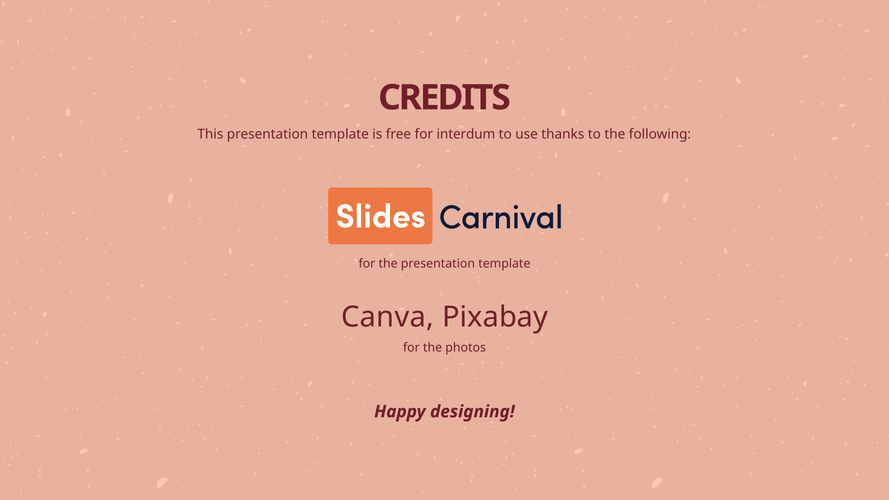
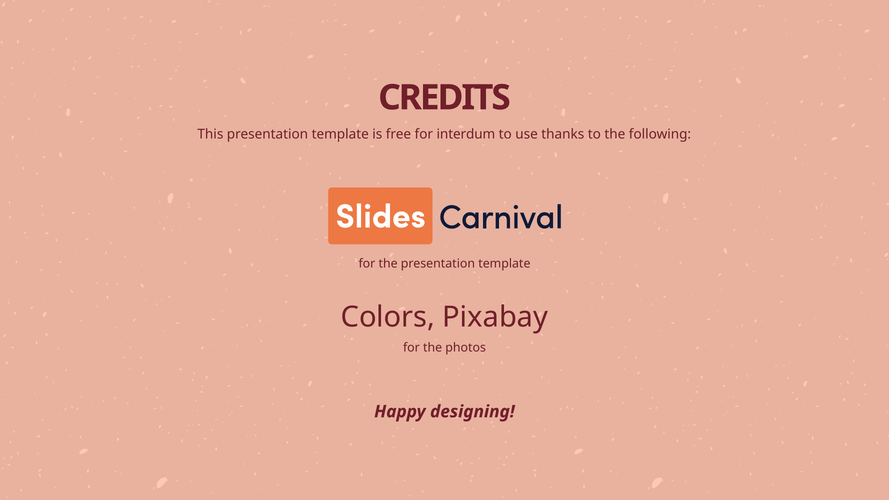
Canva: Canva -> Colors
